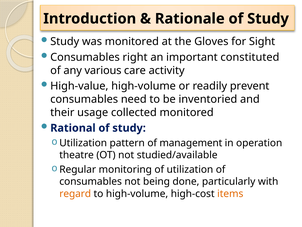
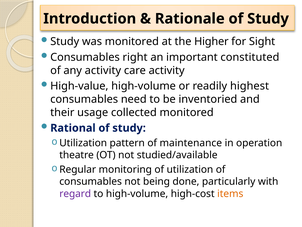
Gloves: Gloves -> Higher
any various: various -> activity
prevent: prevent -> highest
management: management -> maintenance
regard colour: orange -> purple
